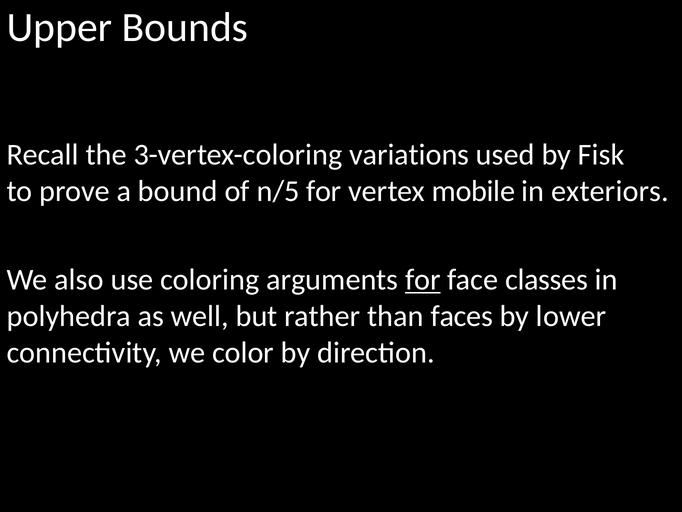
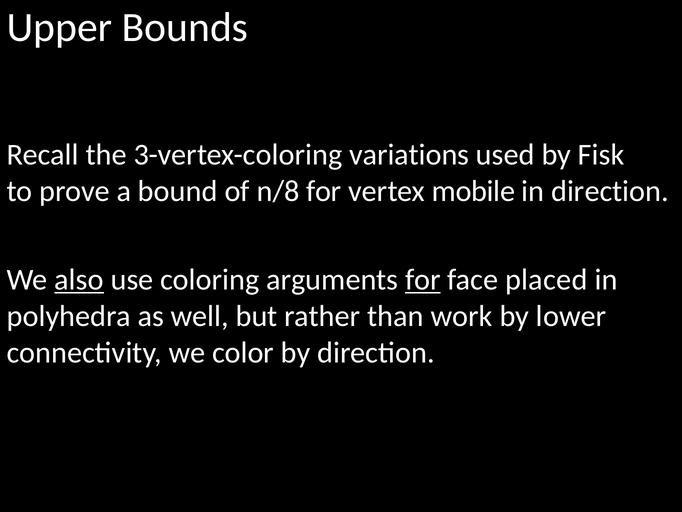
n/5: n/5 -> n/8
in exteriors: exteriors -> direction
also underline: none -> present
classes: classes -> placed
faces: faces -> work
